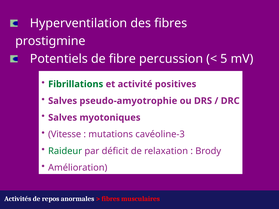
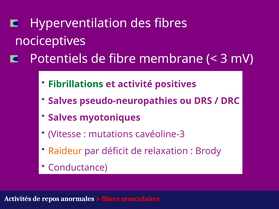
prostigmine: prostigmine -> nociceptives
percussion: percussion -> membrane
5: 5 -> 3
pseudo-amyotrophie: pseudo-amyotrophie -> pseudo-neuropathies
Raideur colour: green -> orange
Amélioration: Amélioration -> Conductance
